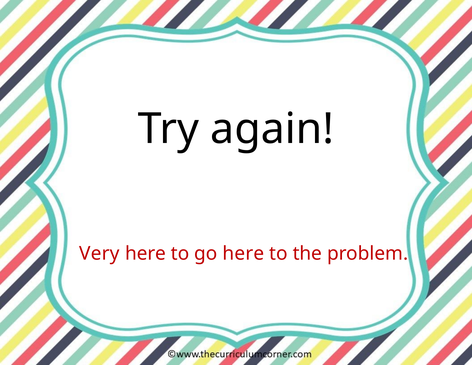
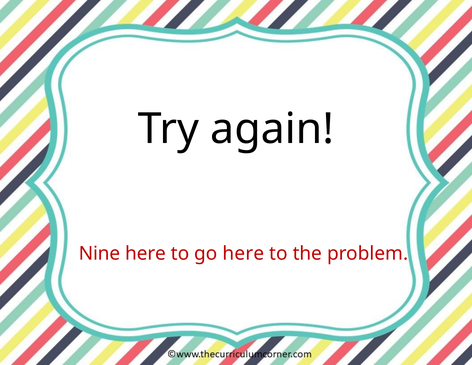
Very: Very -> Nine
